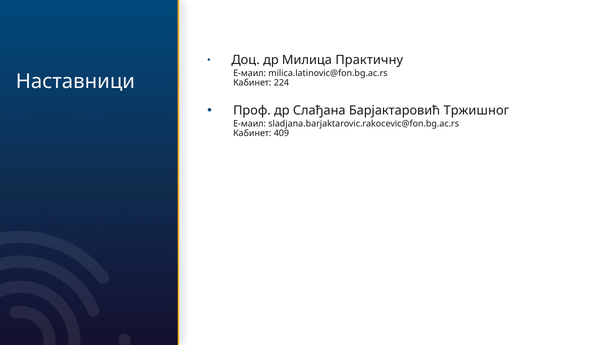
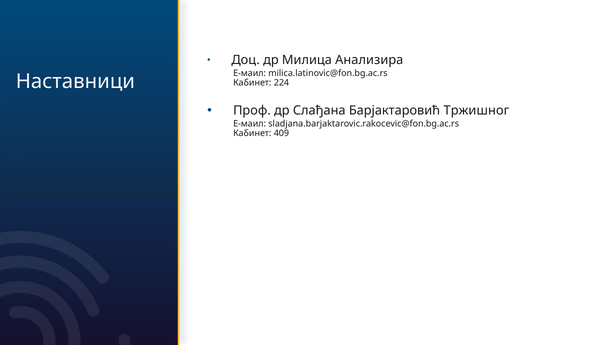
Практичну: Практичну -> Анализира
